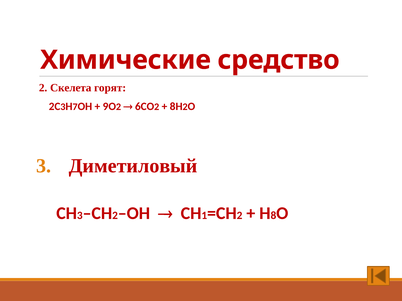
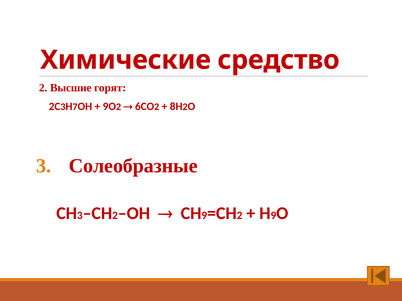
Скелета: Скелета -> Высшие
Диметиловый: Диметиловый -> Солеобразные
1 at (204, 216): 1 -> 9
8 at (273, 216): 8 -> 9
